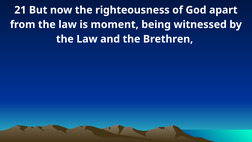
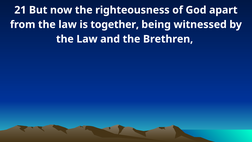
moment: moment -> together
